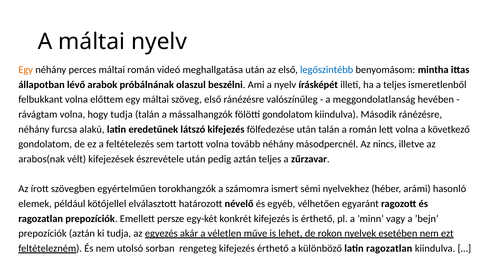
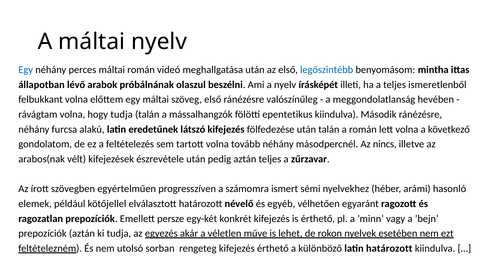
Egy at (26, 70) colour: orange -> blue
fölötti gondolatom: gondolatom -> epentetikus
torokhangzók: torokhangzók -> progresszíven
latin ragozatlan: ragozatlan -> határozott
